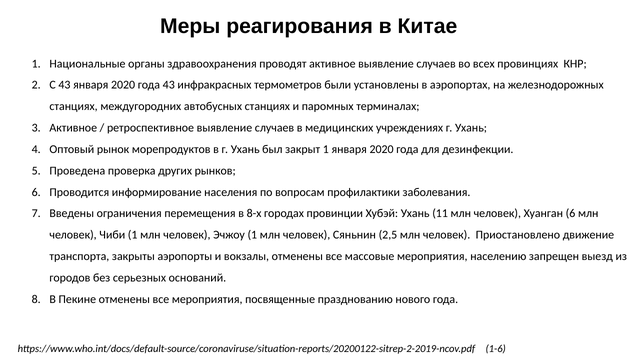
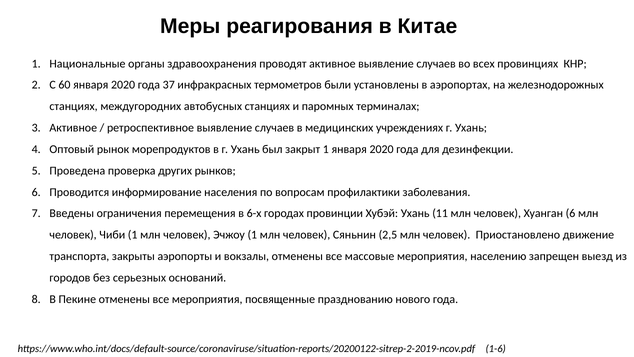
С 43: 43 -> 60
года 43: 43 -> 37
8-х: 8-х -> 6-х
